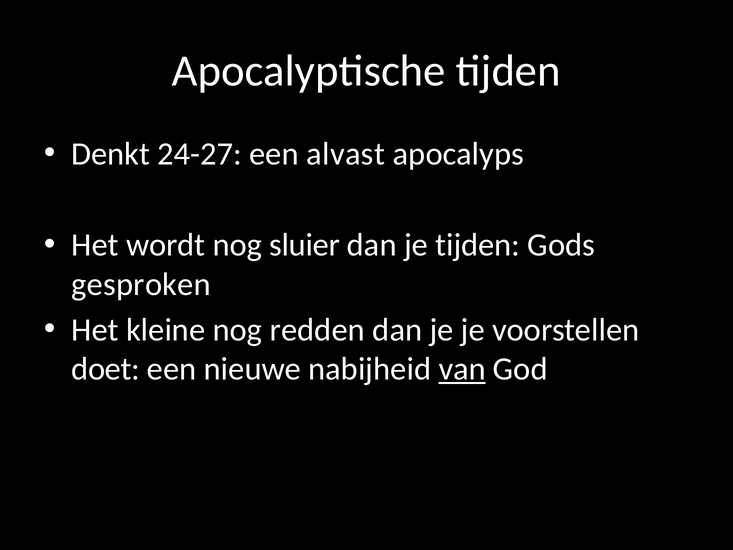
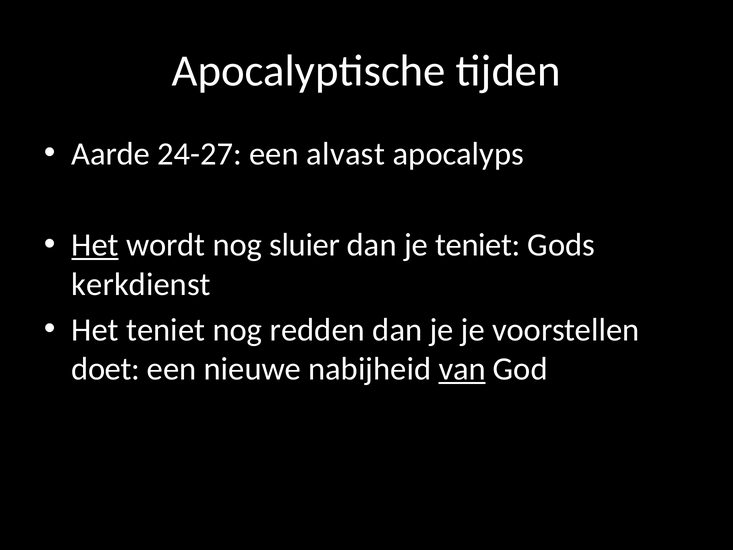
Denkt: Denkt -> Aarde
Het at (95, 245) underline: none -> present
je tijden: tijden -> teniet
gesproken: gesproken -> kerkdienst
Het kleine: kleine -> teniet
